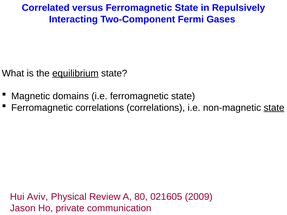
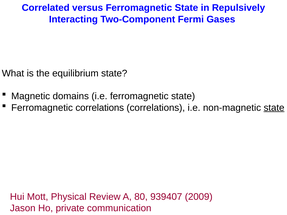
equilibrium underline: present -> none
Aviv: Aviv -> Mott
021605: 021605 -> 939407
